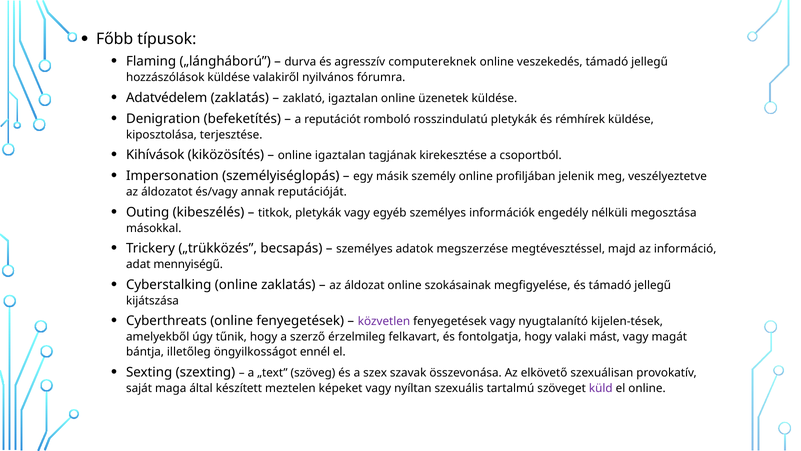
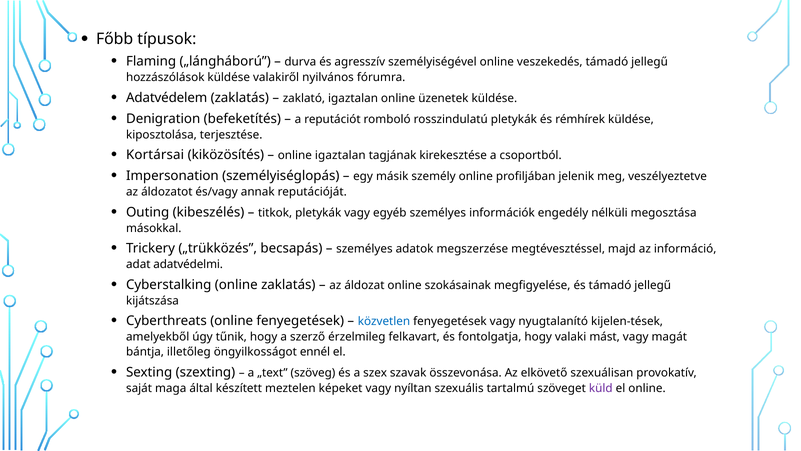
computereknek: computereknek -> személyiségével
Kihívások: Kihívások -> Kortársai
mennyiségű: mennyiségű -> adatvédelmi
közvetlen colour: purple -> blue
